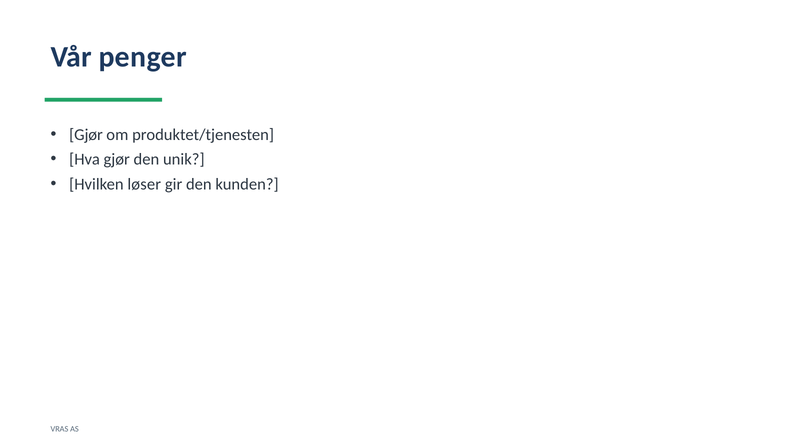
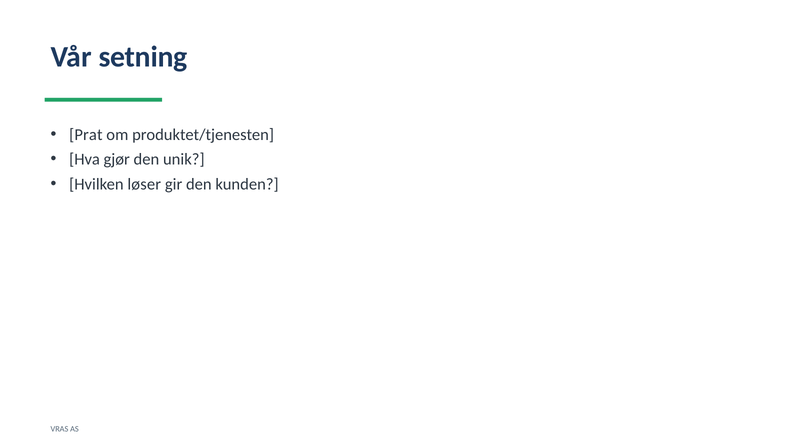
penger: penger -> setning
Gjør at (86, 135): Gjør -> Prat
